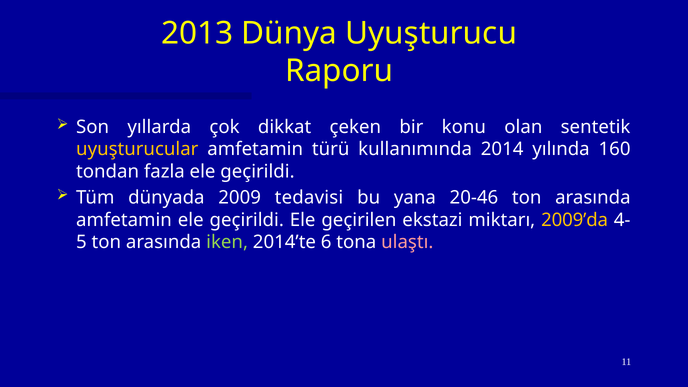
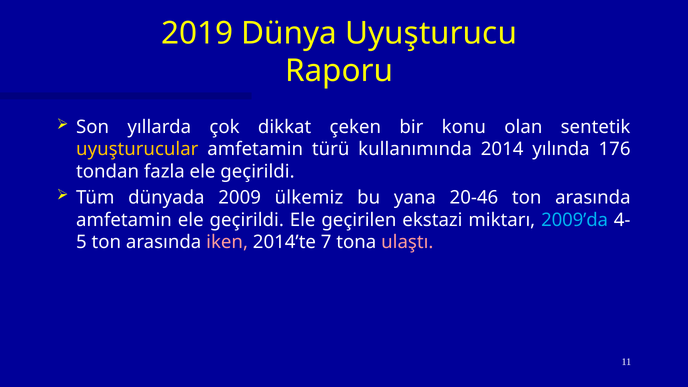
2013: 2013 -> 2019
160: 160 -> 176
tedavisi: tedavisi -> ülkemiz
2009’da colour: yellow -> light blue
iken colour: light green -> pink
6: 6 -> 7
